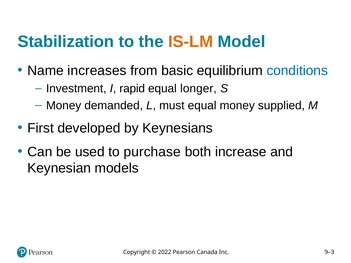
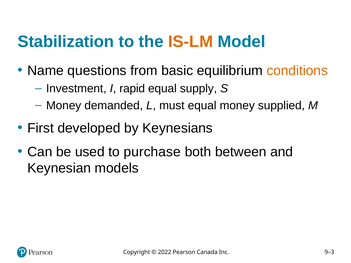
increases: increases -> questions
conditions colour: blue -> orange
longer: longer -> supply
increase: increase -> between
